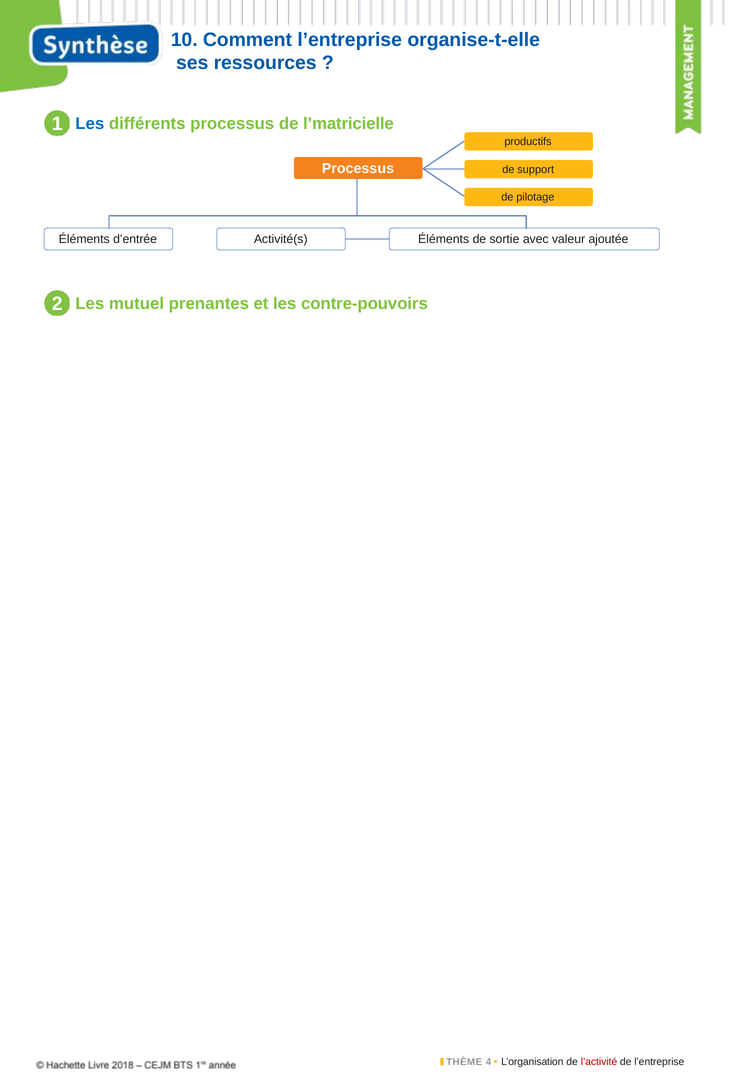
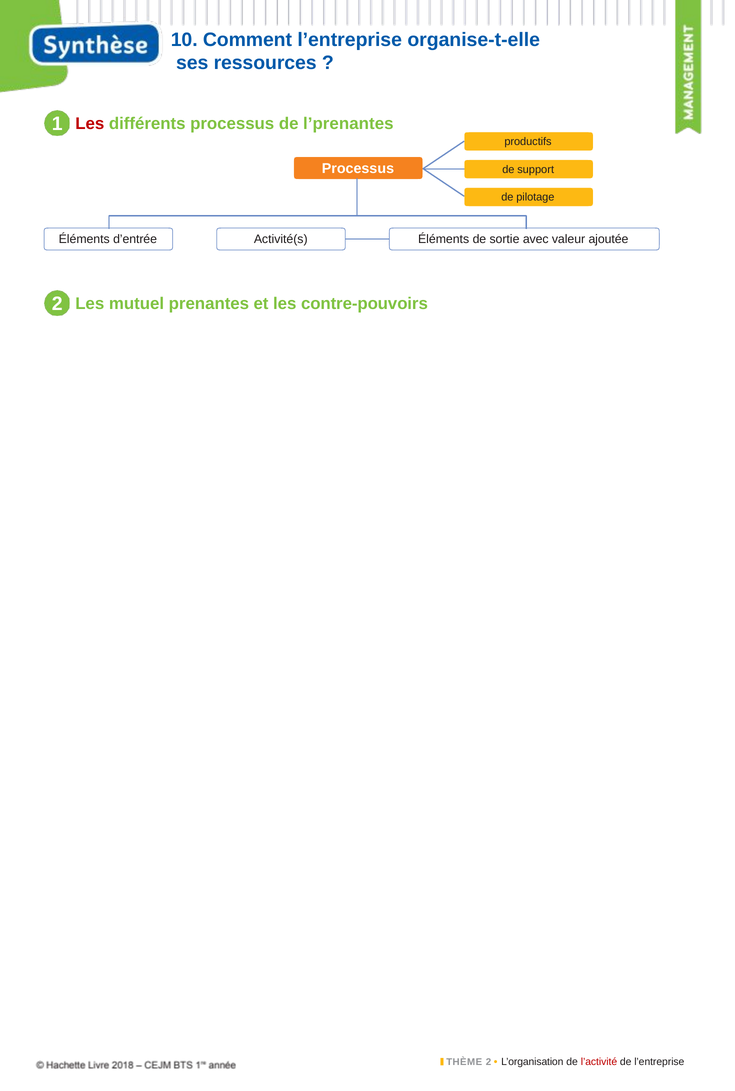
Les at (90, 124) colour: blue -> red
l’matricielle: l’matricielle -> l’prenantes
THÈME 4: 4 -> 2
